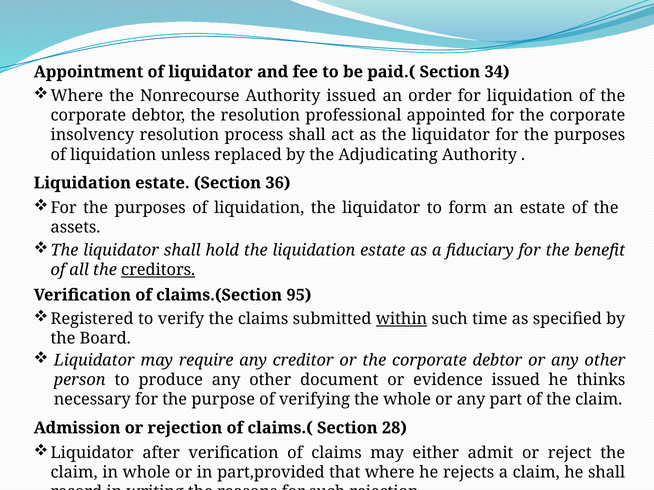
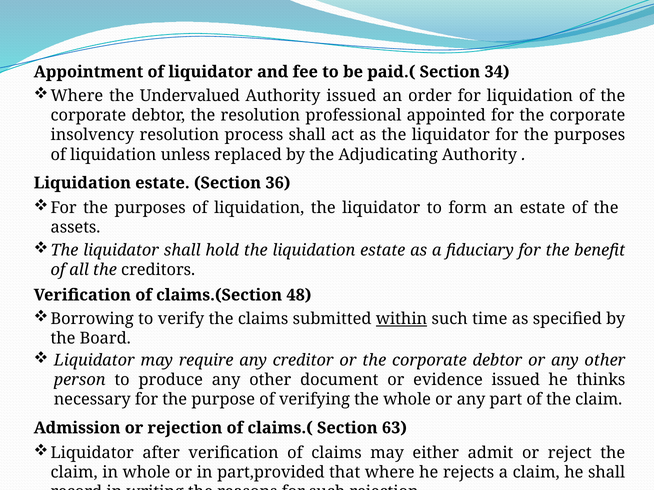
Nonrecourse: Nonrecourse -> Undervalued
creditors underline: present -> none
95: 95 -> 48
Registered: Registered -> Borrowing
28: 28 -> 63
